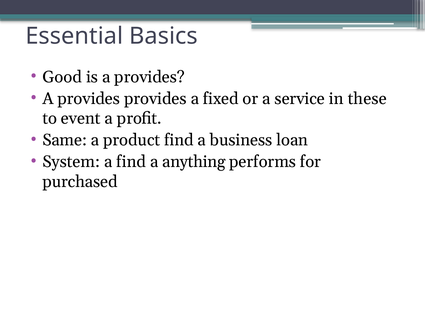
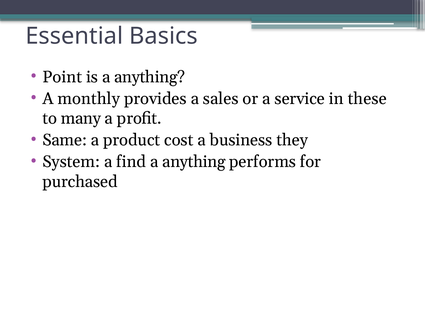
Good: Good -> Point
is a provides: provides -> anything
provides at (89, 99): provides -> monthly
fixed: fixed -> sales
event: event -> many
product find: find -> cost
loan: loan -> they
